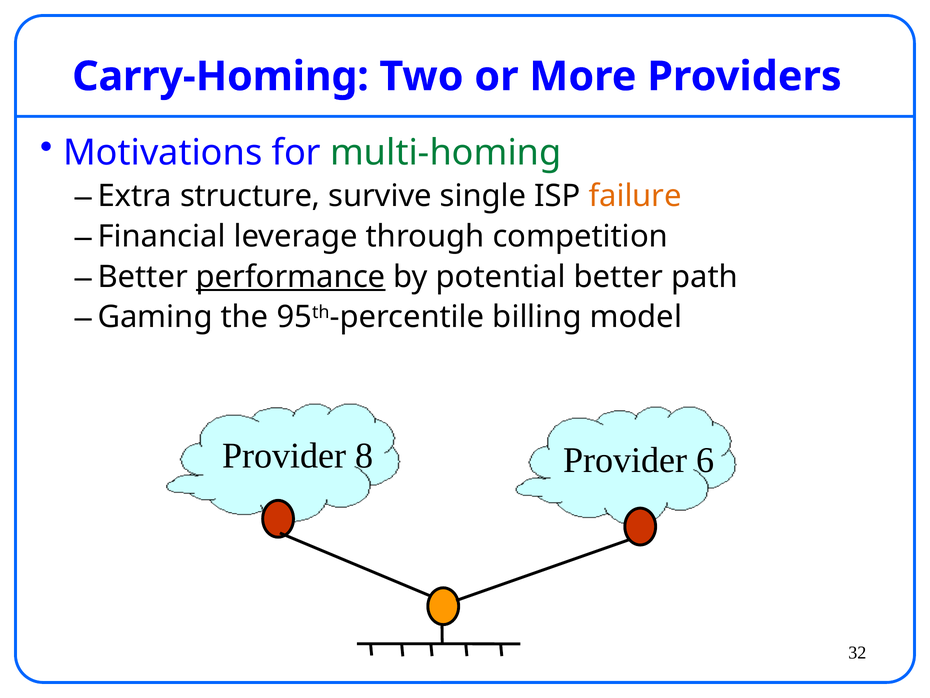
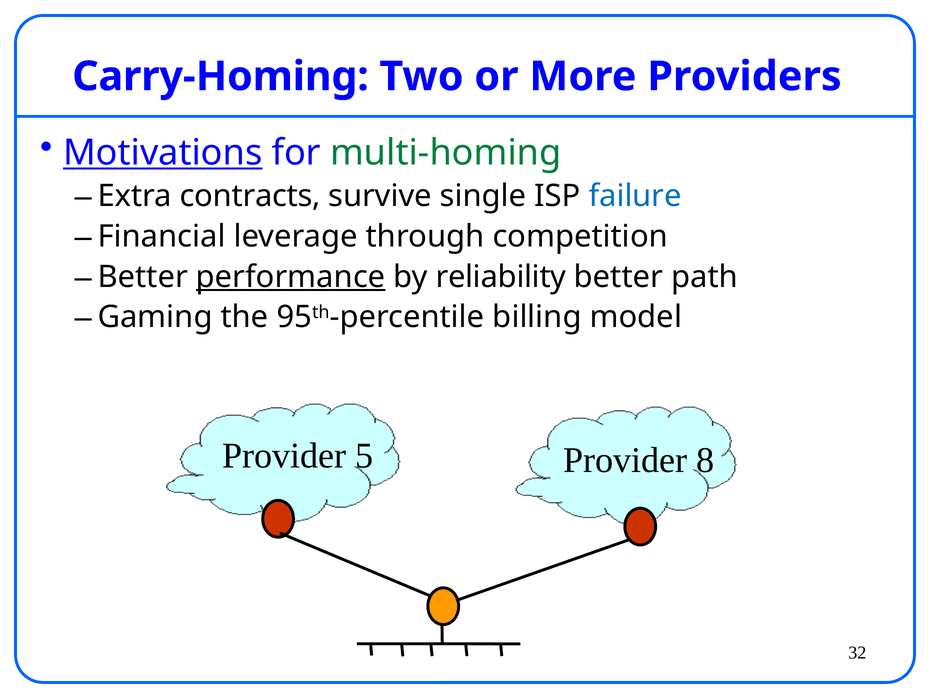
Motivations underline: none -> present
structure: structure -> contracts
failure colour: orange -> blue
potential: potential -> reliability
8: 8 -> 5
6: 6 -> 8
